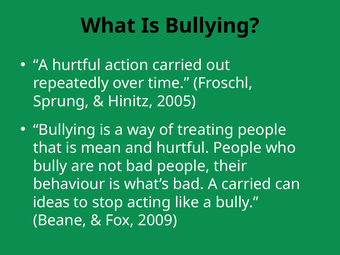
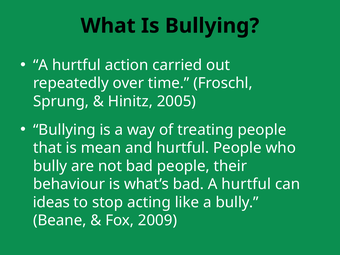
bad A carried: carried -> hurtful
